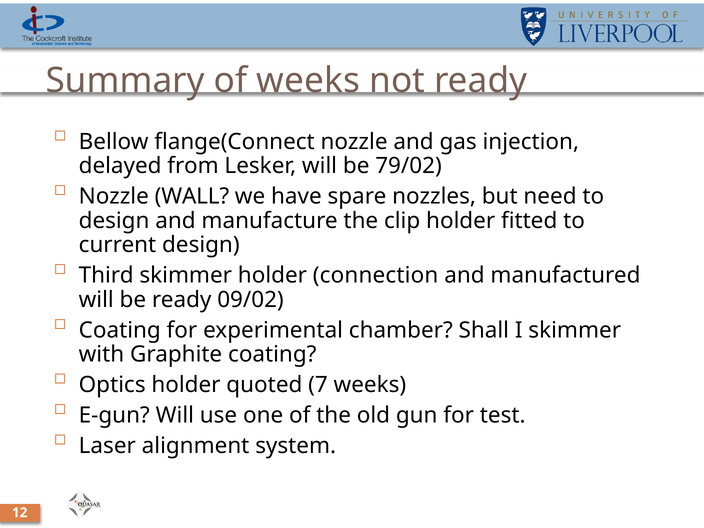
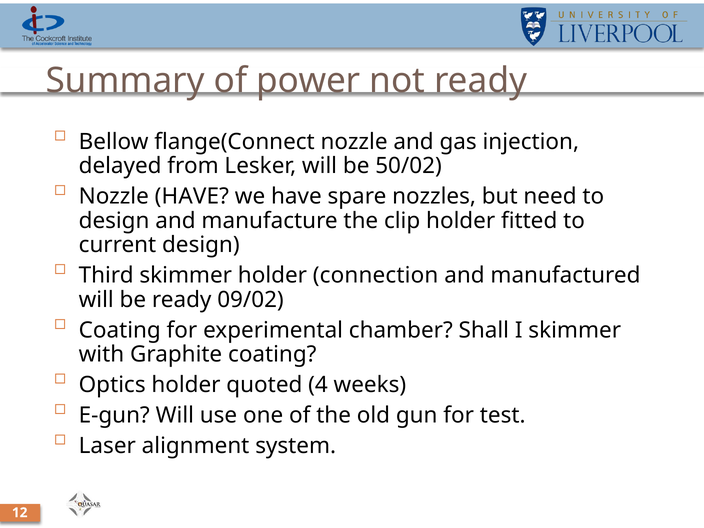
of weeks: weeks -> power
79/02: 79/02 -> 50/02
Nozzle WALL: WALL -> HAVE
7: 7 -> 4
